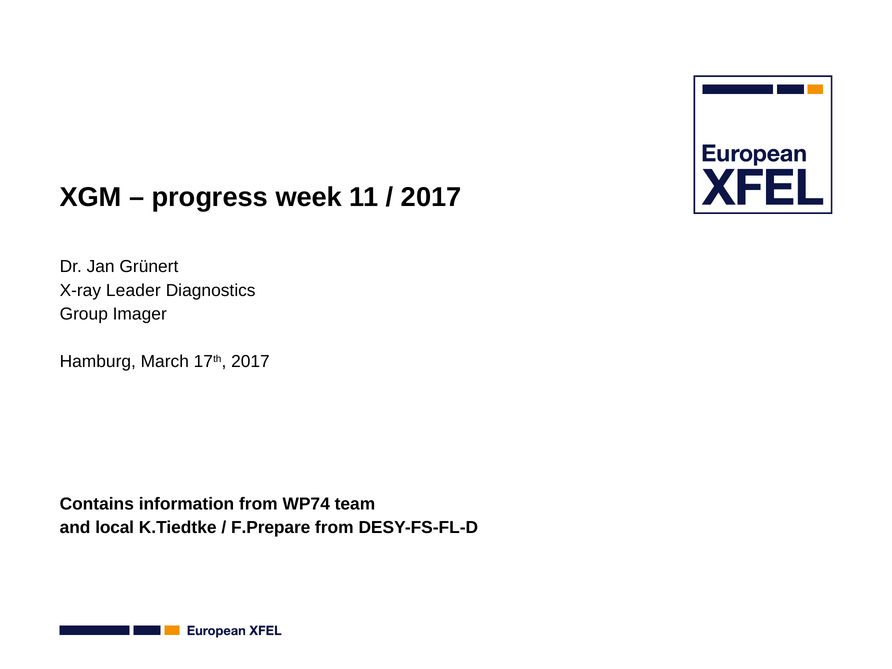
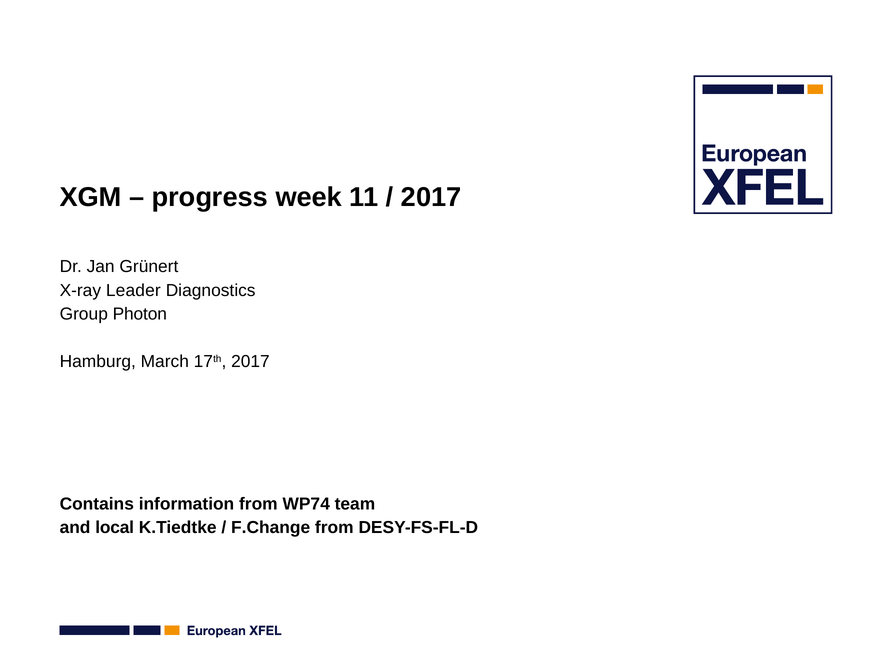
Imager: Imager -> Photon
F.Prepare: F.Prepare -> F.Change
